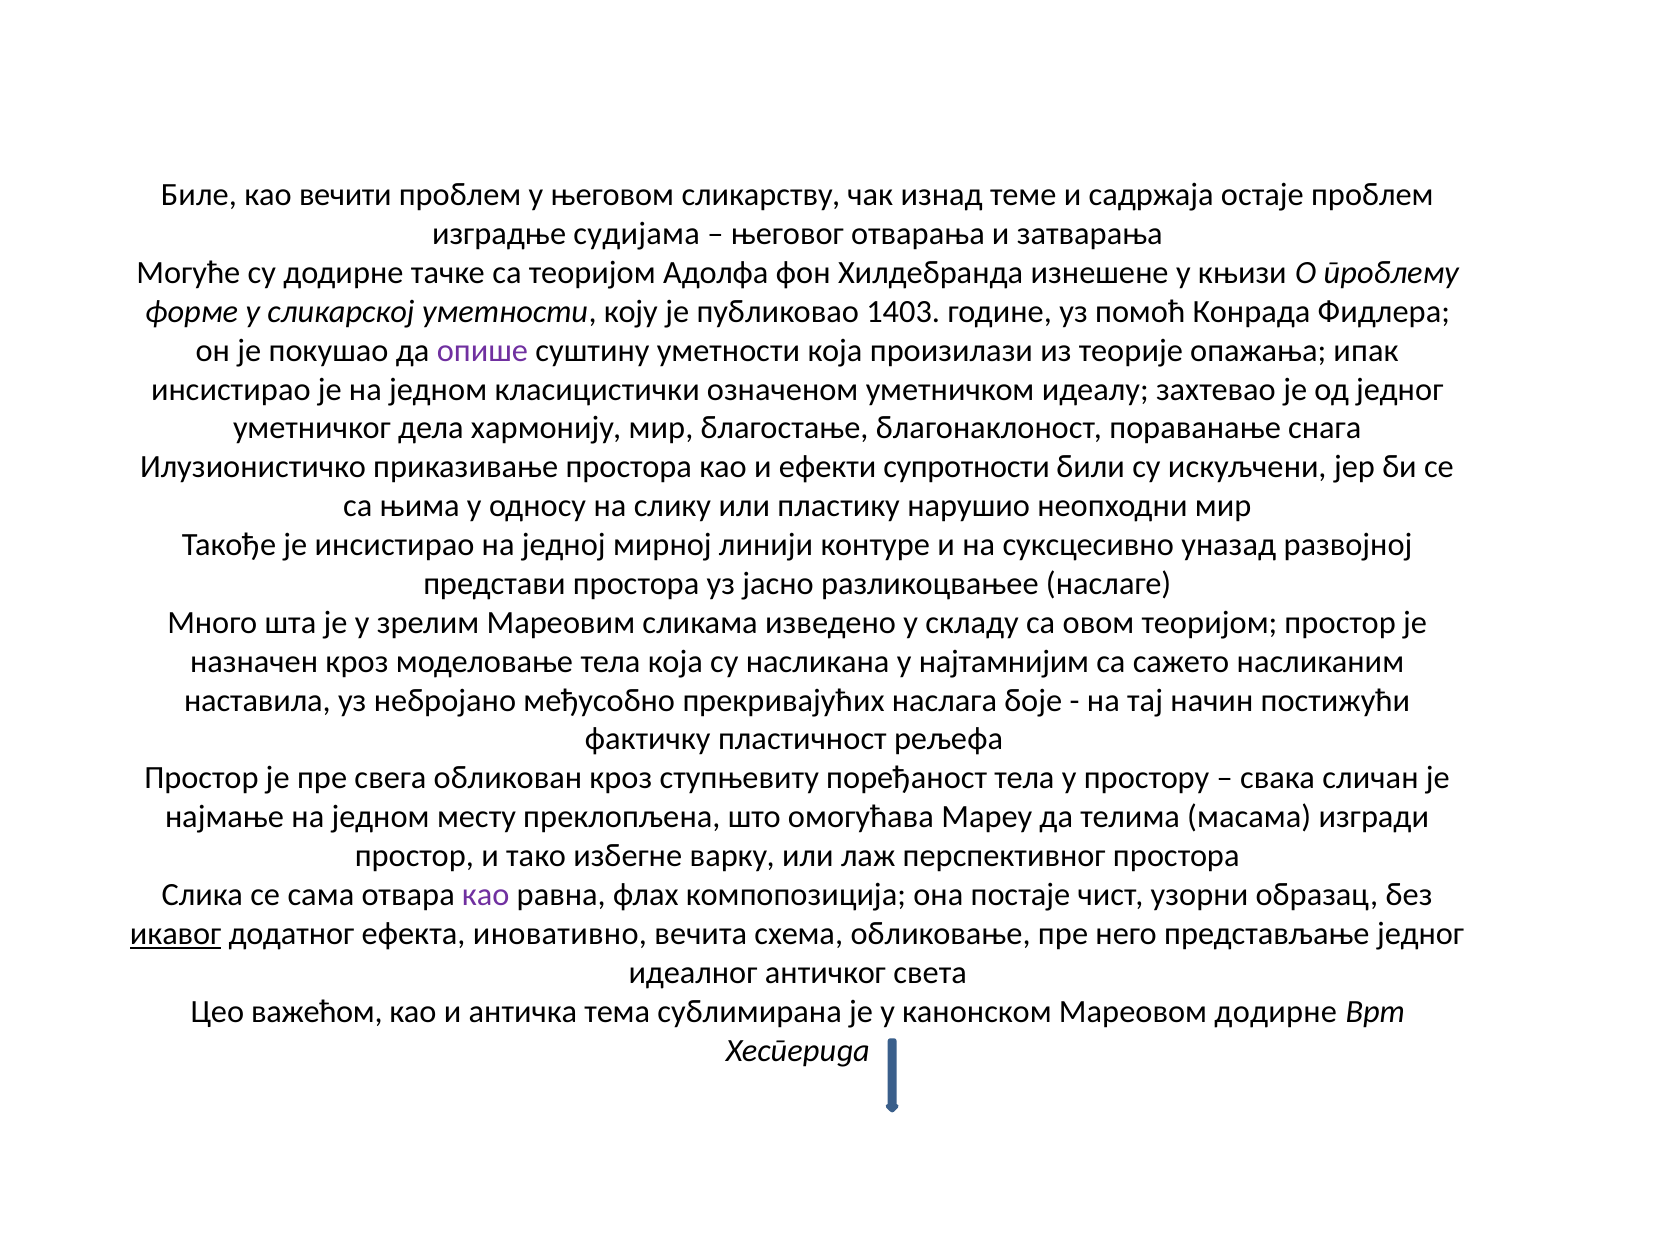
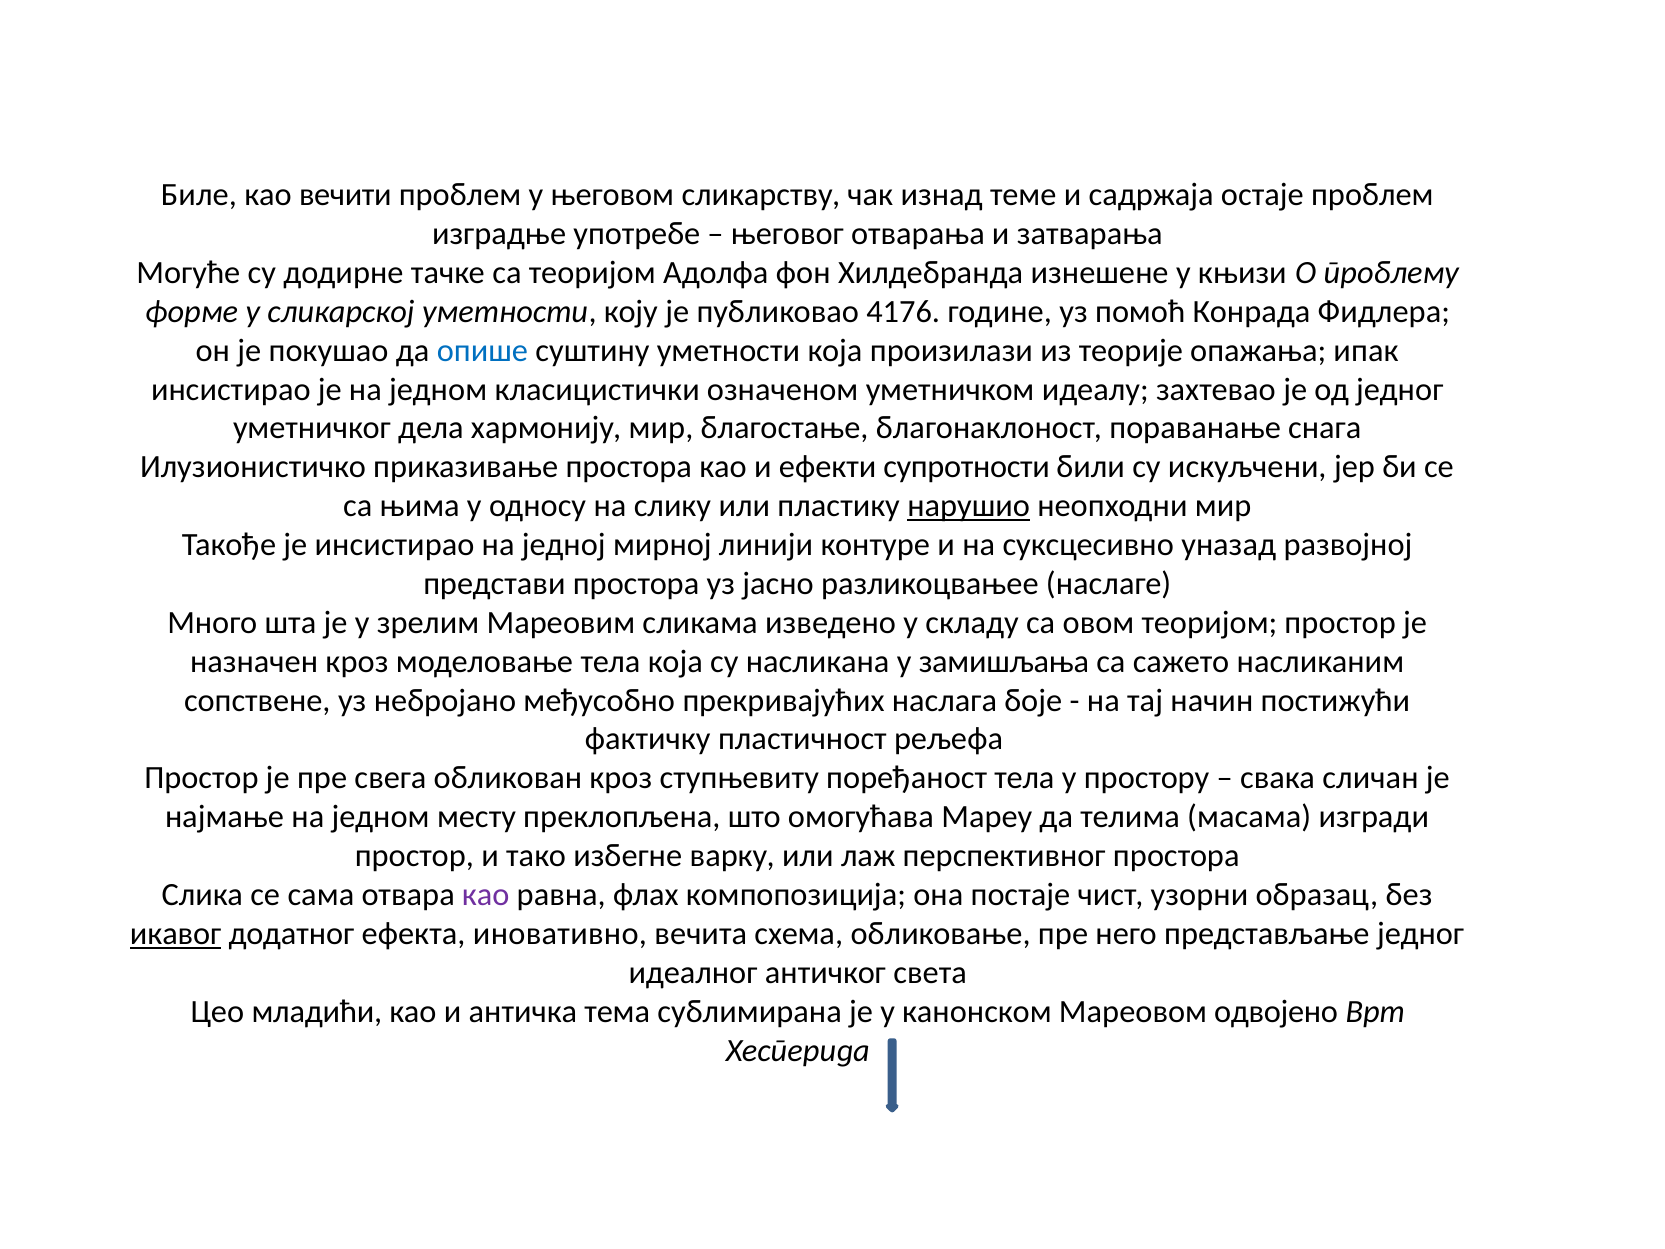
судијама: судијама -> употребе
1403: 1403 -> 4176
опише colour: purple -> blue
нарушио underline: none -> present
најтамнијим: најтамнијим -> замишљања
наставила: наставила -> сопствене
важећом: важећом -> младићи
Мареовом додирне: додирне -> одвојено
